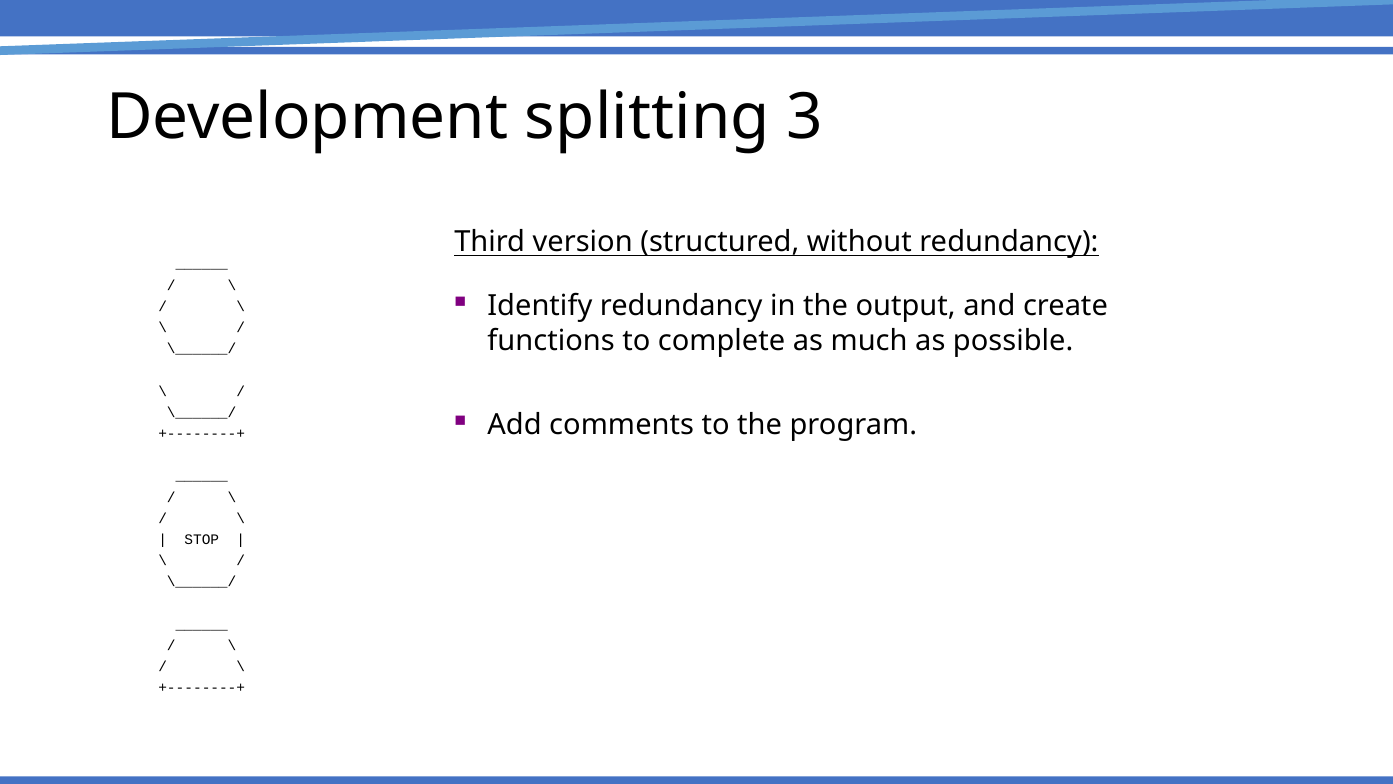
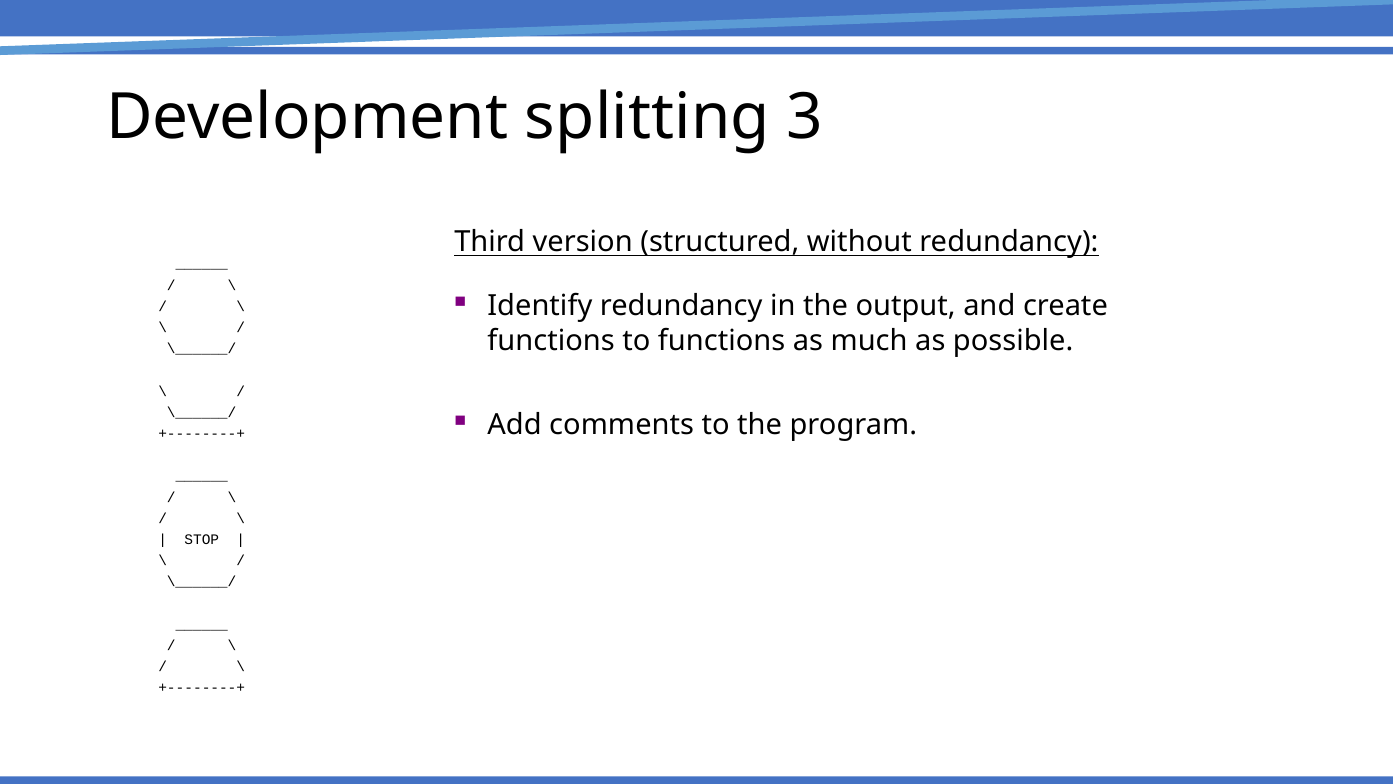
to complete: complete -> functions
